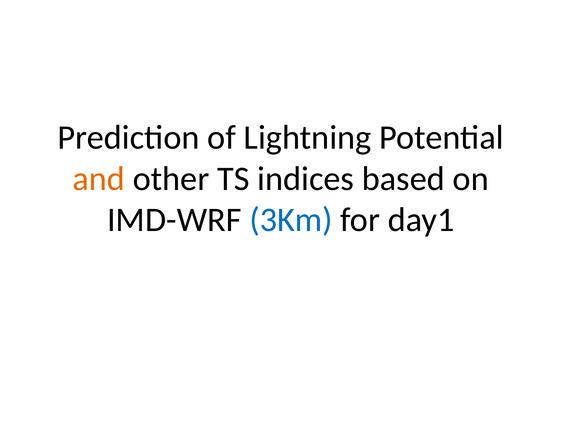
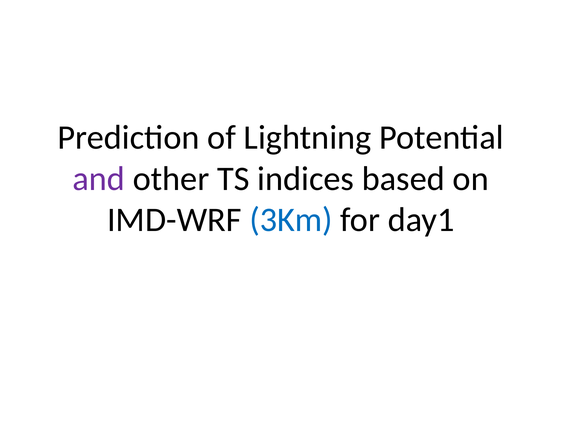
and colour: orange -> purple
